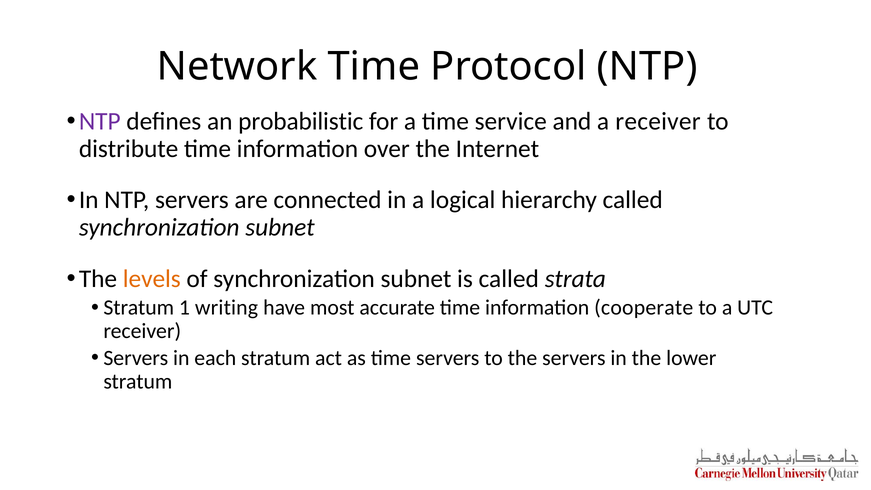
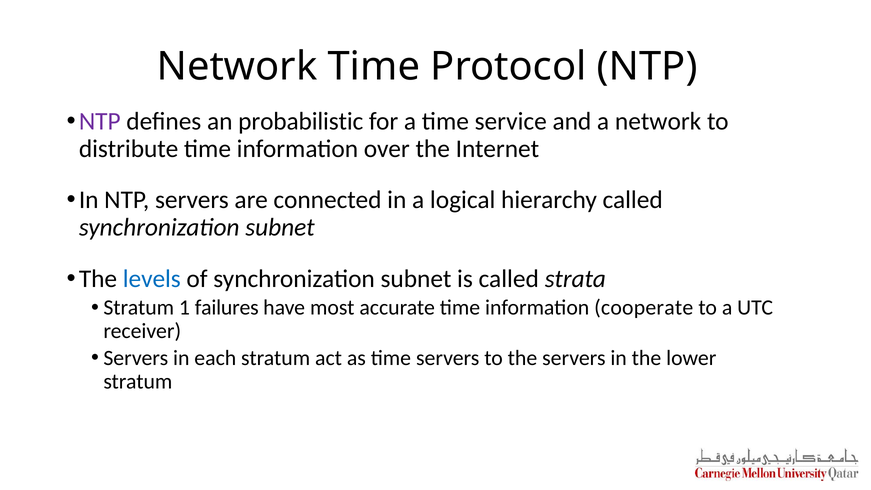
a receiver: receiver -> network
levels colour: orange -> blue
writing: writing -> failures
